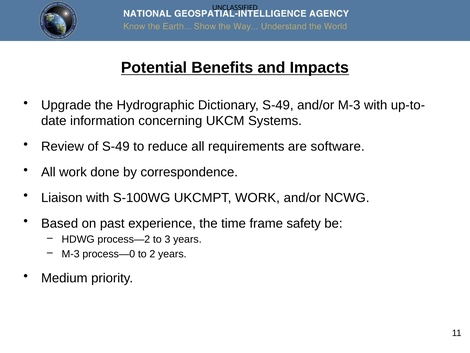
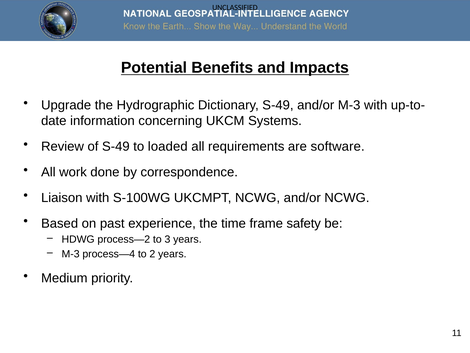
reduce: reduce -> loaded
UKCMPT WORK: WORK -> NCWG
process—0: process—0 -> process—4
